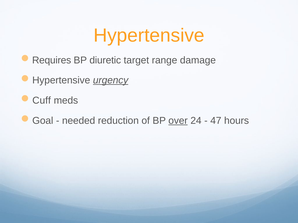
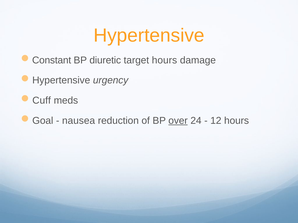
Requires: Requires -> Constant
target range: range -> hours
urgency underline: present -> none
needed: needed -> nausea
47: 47 -> 12
